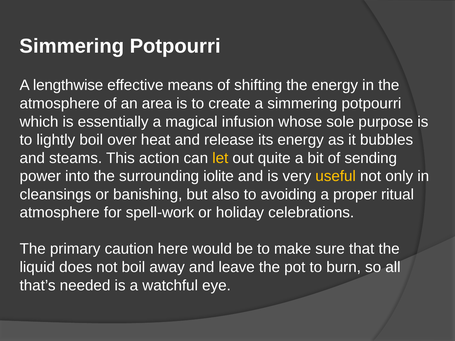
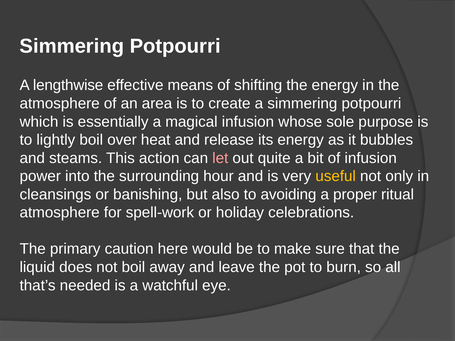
let colour: yellow -> pink
of sending: sending -> infusion
iolite: iolite -> hour
